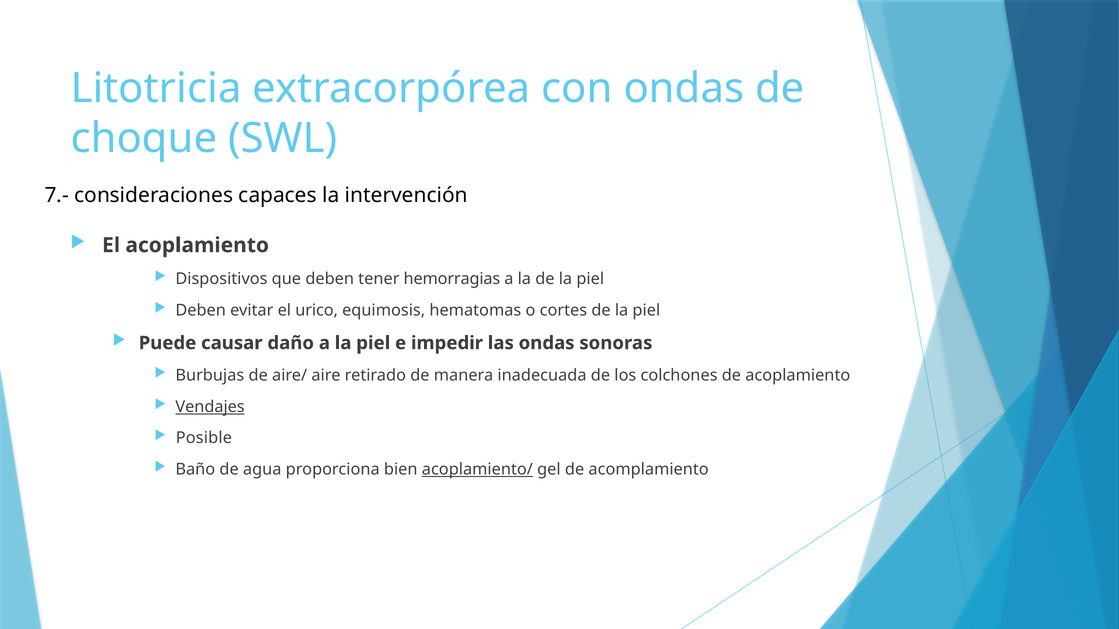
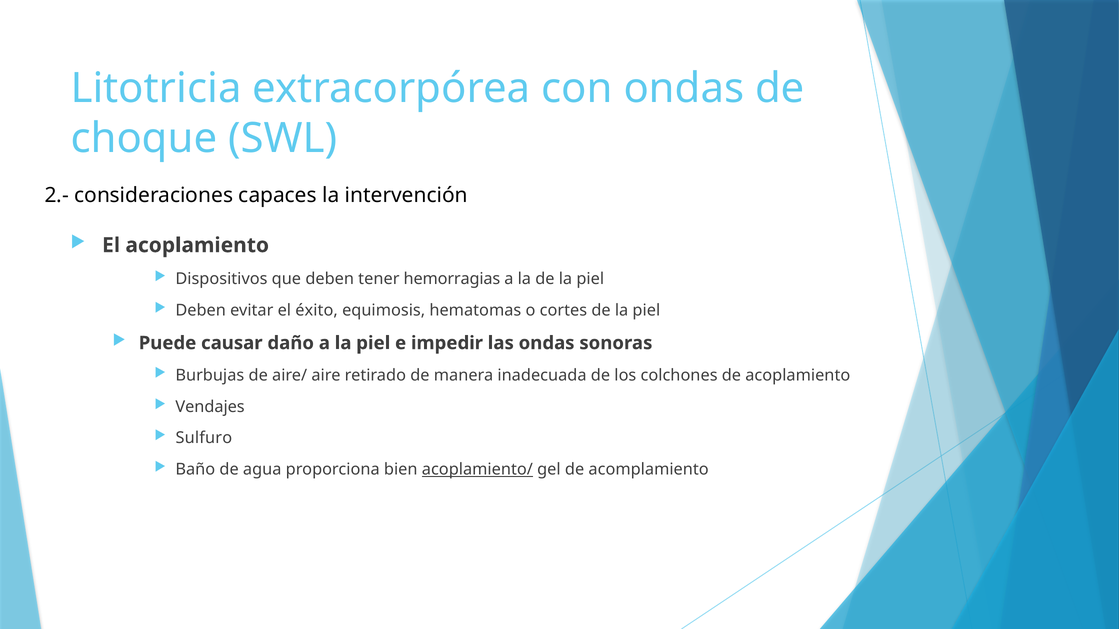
7.-: 7.- -> 2.-
urico: urico -> éxito
Vendajes underline: present -> none
Posible: Posible -> Sulfuro
